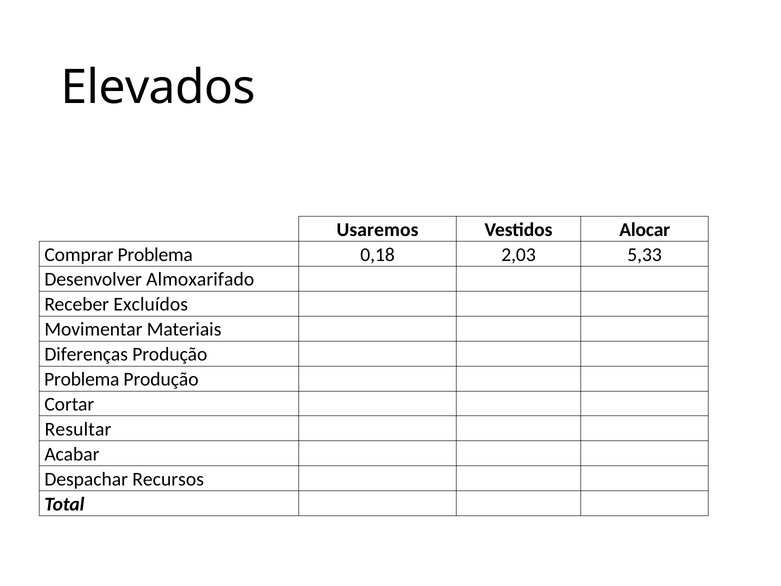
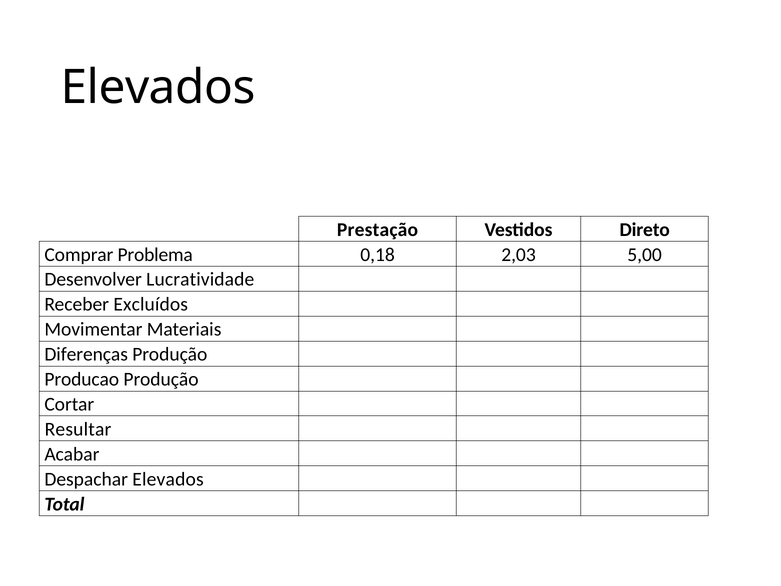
Usaremos: Usaremos -> Prestação
Alocar: Alocar -> Direto
5,33: 5,33 -> 5,00
Almoxarifado: Almoxarifado -> Lucratividade
Problema at (82, 379): Problema -> Producao
Despachar Recursos: Recursos -> Elevados
